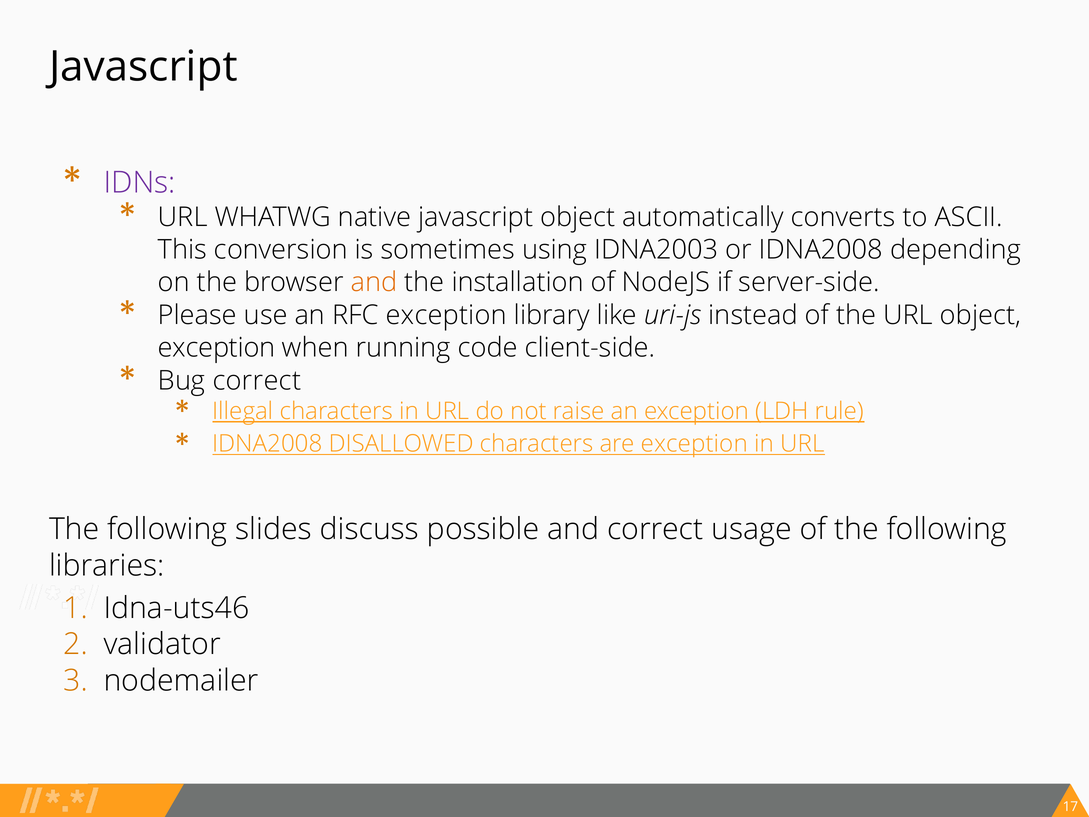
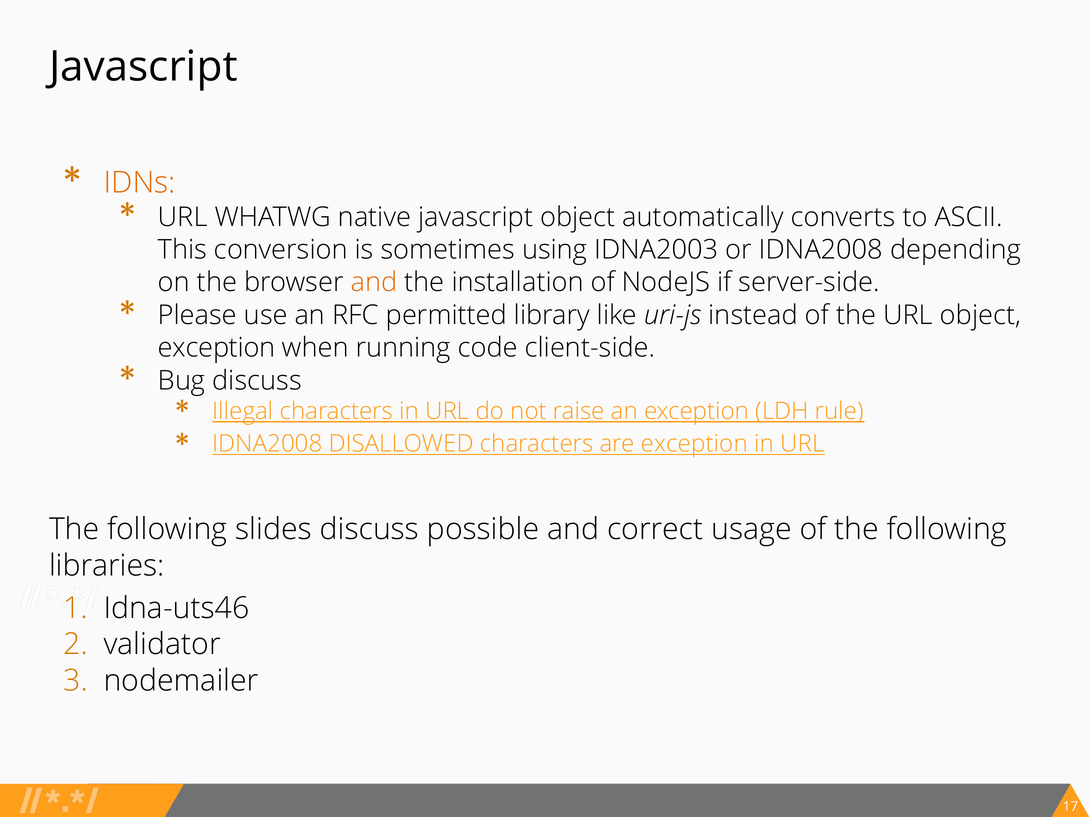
IDNs colour: purple -> orange
RFC exception: exception -> permitted
Bug correct: correct -> discuss
